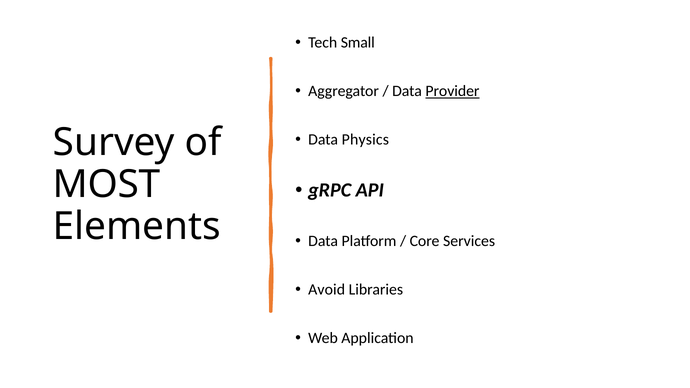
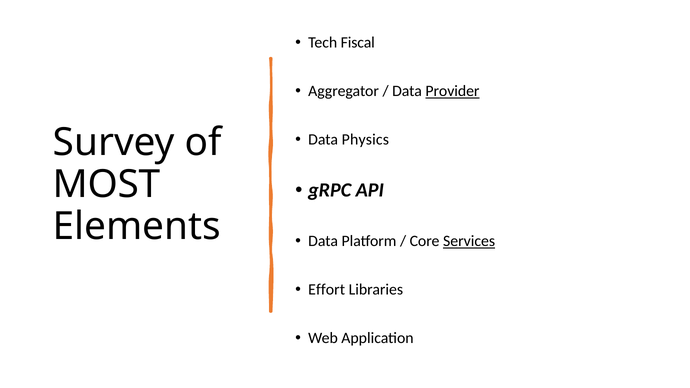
Small: Small -> Fiscal
Services underline: none -> present
Avoid: Avoid -> Effort
